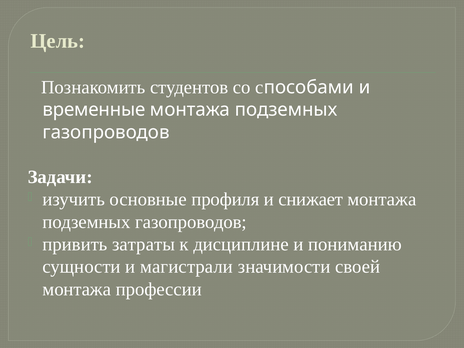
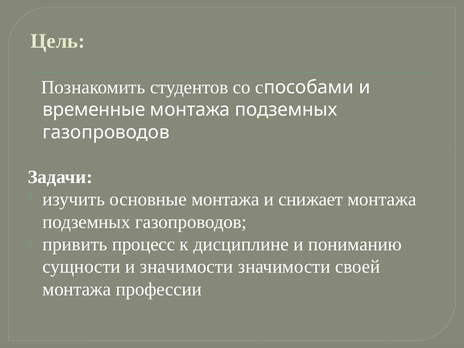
основные профиля: профиля -> монтажа
затраты: затраты -> процесс
и магистрали: магистрали -> значимости
